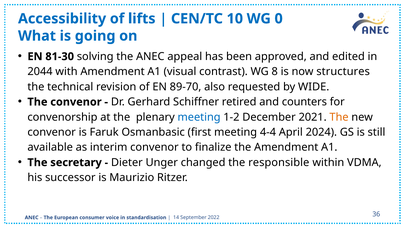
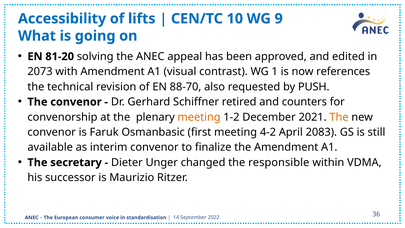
0: 0 -> 9
81-30: 81-30 -> 81-20
2044: 2044 -> 2073
8: 8 -> 1
structures: structures -> references
89-70: 89-70 -> 88-70
WIDE: WIDE -> PUSH
meeting at (199, 117) colour: blue -> orange
4-4: 4-4 -> 4-2
2024: 2024 -> 2083
